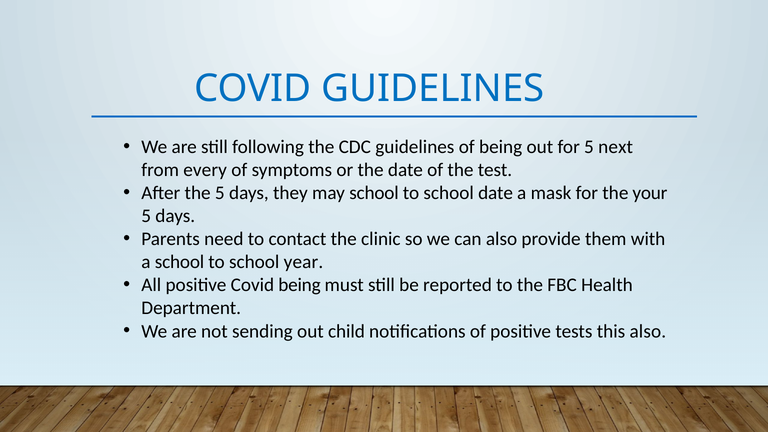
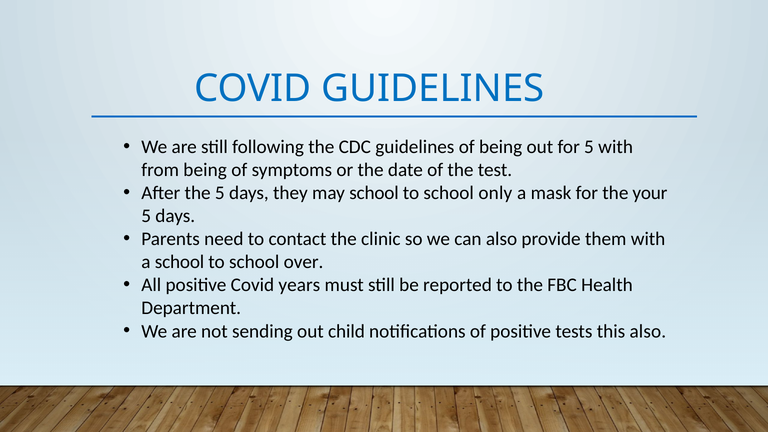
5 next: next -> with
from every: every -> being
school date: date -> only
year: year -> over
Covid being: being -> years
